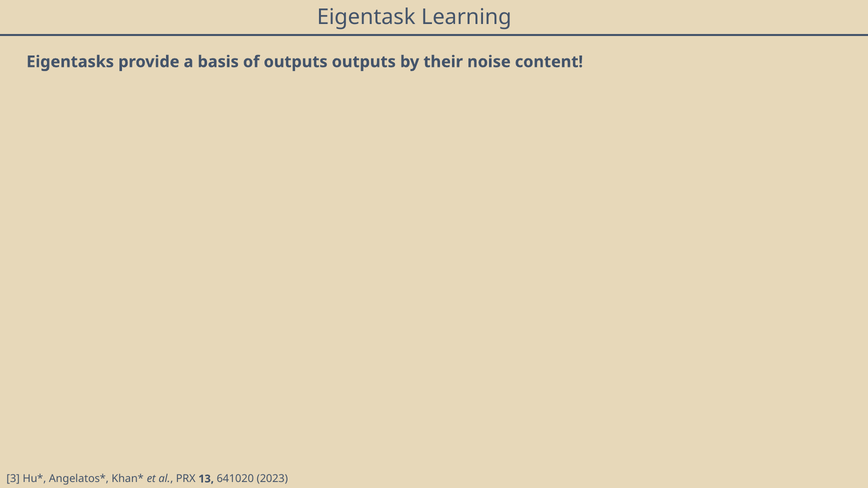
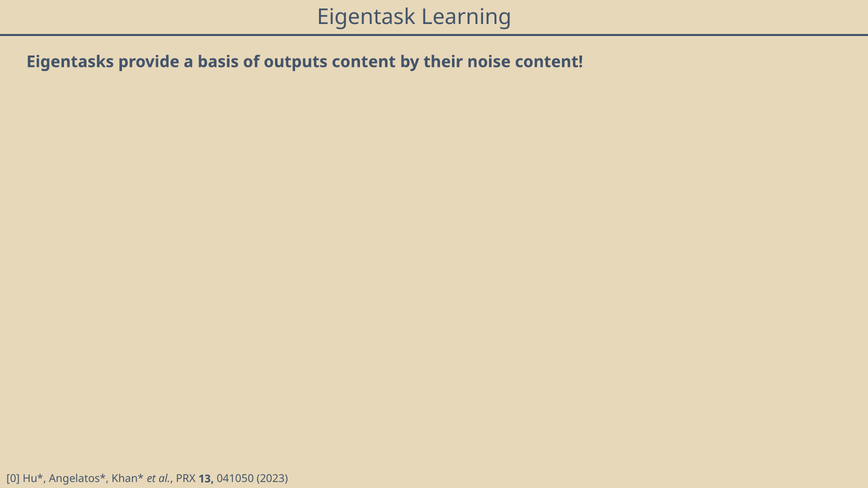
outputs outputs: outputs -> content
3: 3 -> 0
641020: 641020 -> 041050
